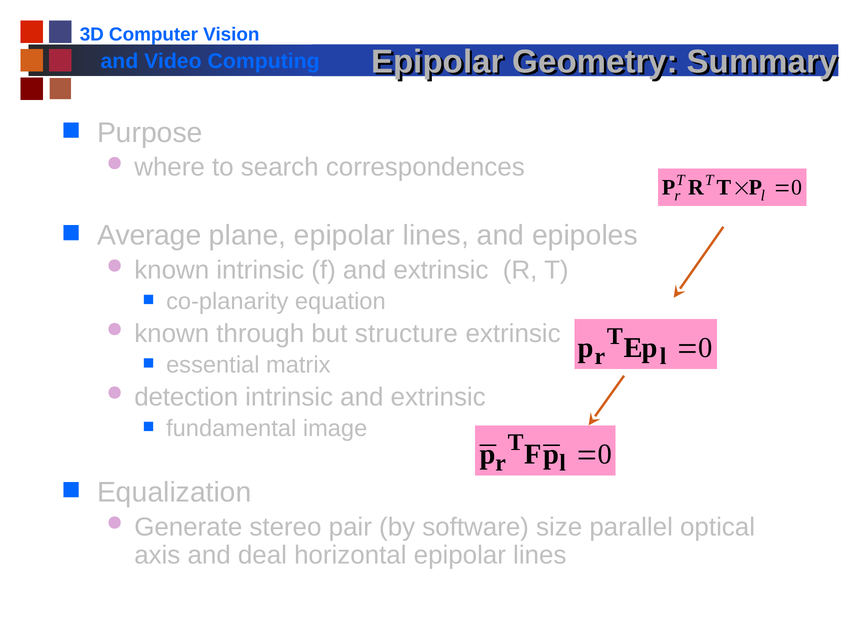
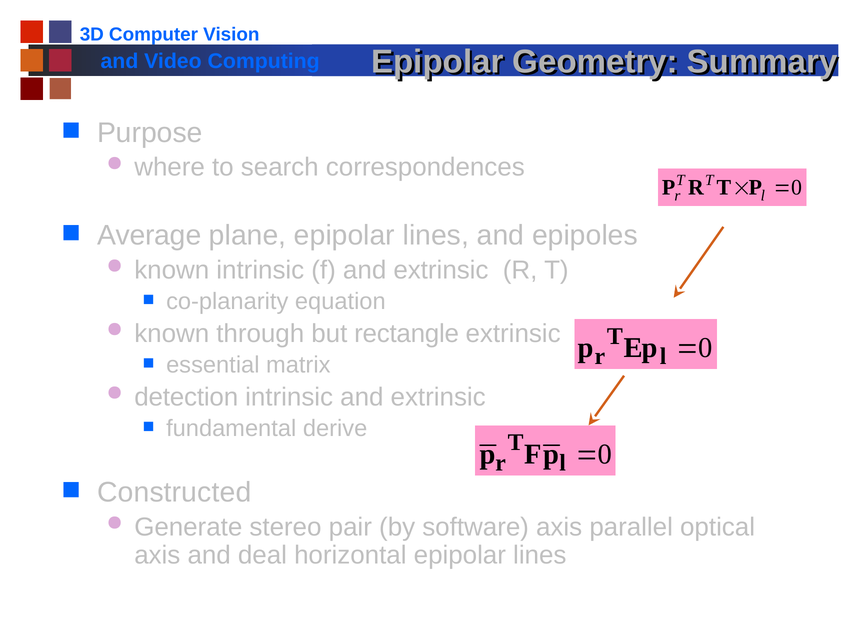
structure: structure -> rectangle
image: image -> derive
Equalization: Equalization -> Constructed
software size: size -> axis
